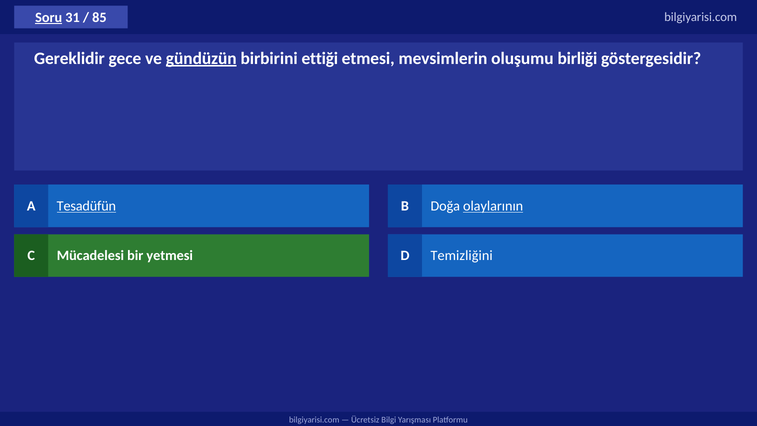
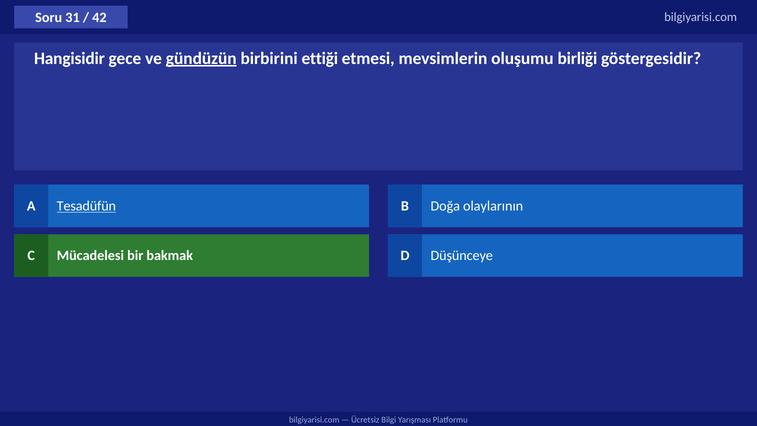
Soru underline: present -> none
85: 85 -> 42
Gereklidir: Gereklidir -> Hangisidir
olaylarının underline: present -> none
yetmesi: yetmesi -> bakmak
Temizliğini: Temizliğini -> Düşünceye
